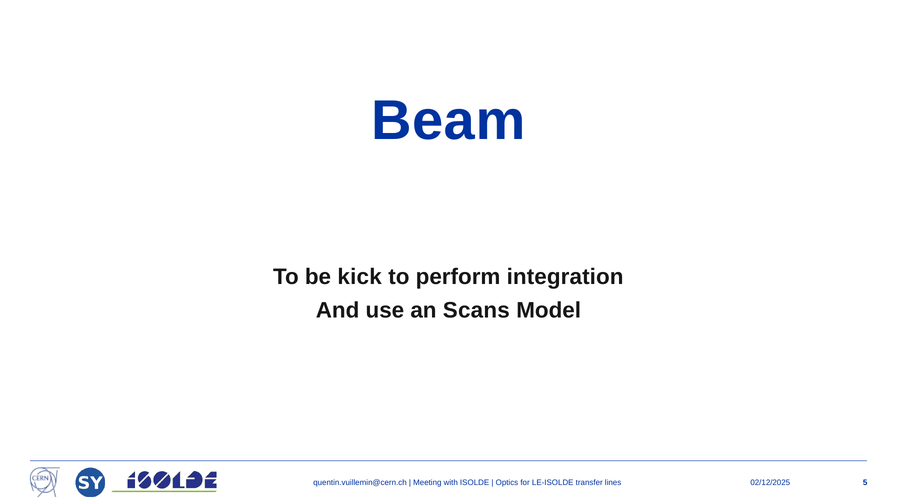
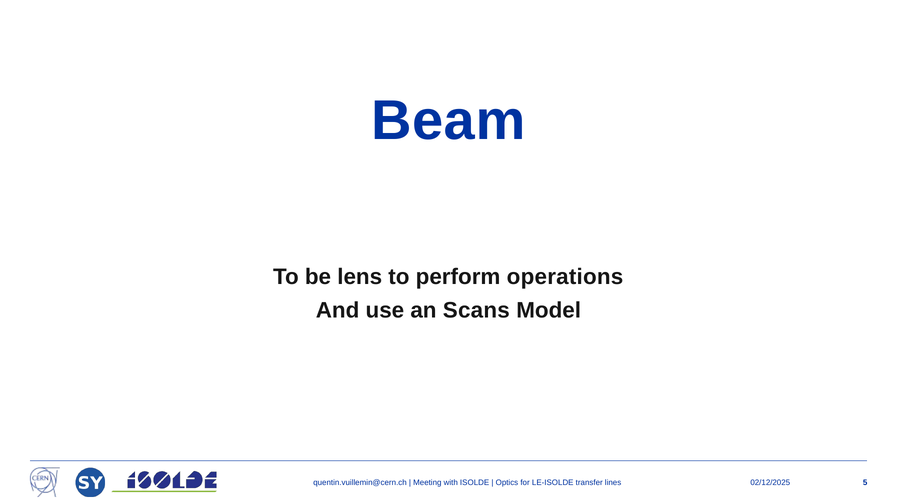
kick: kick -> lens
integration: integration -> operations
